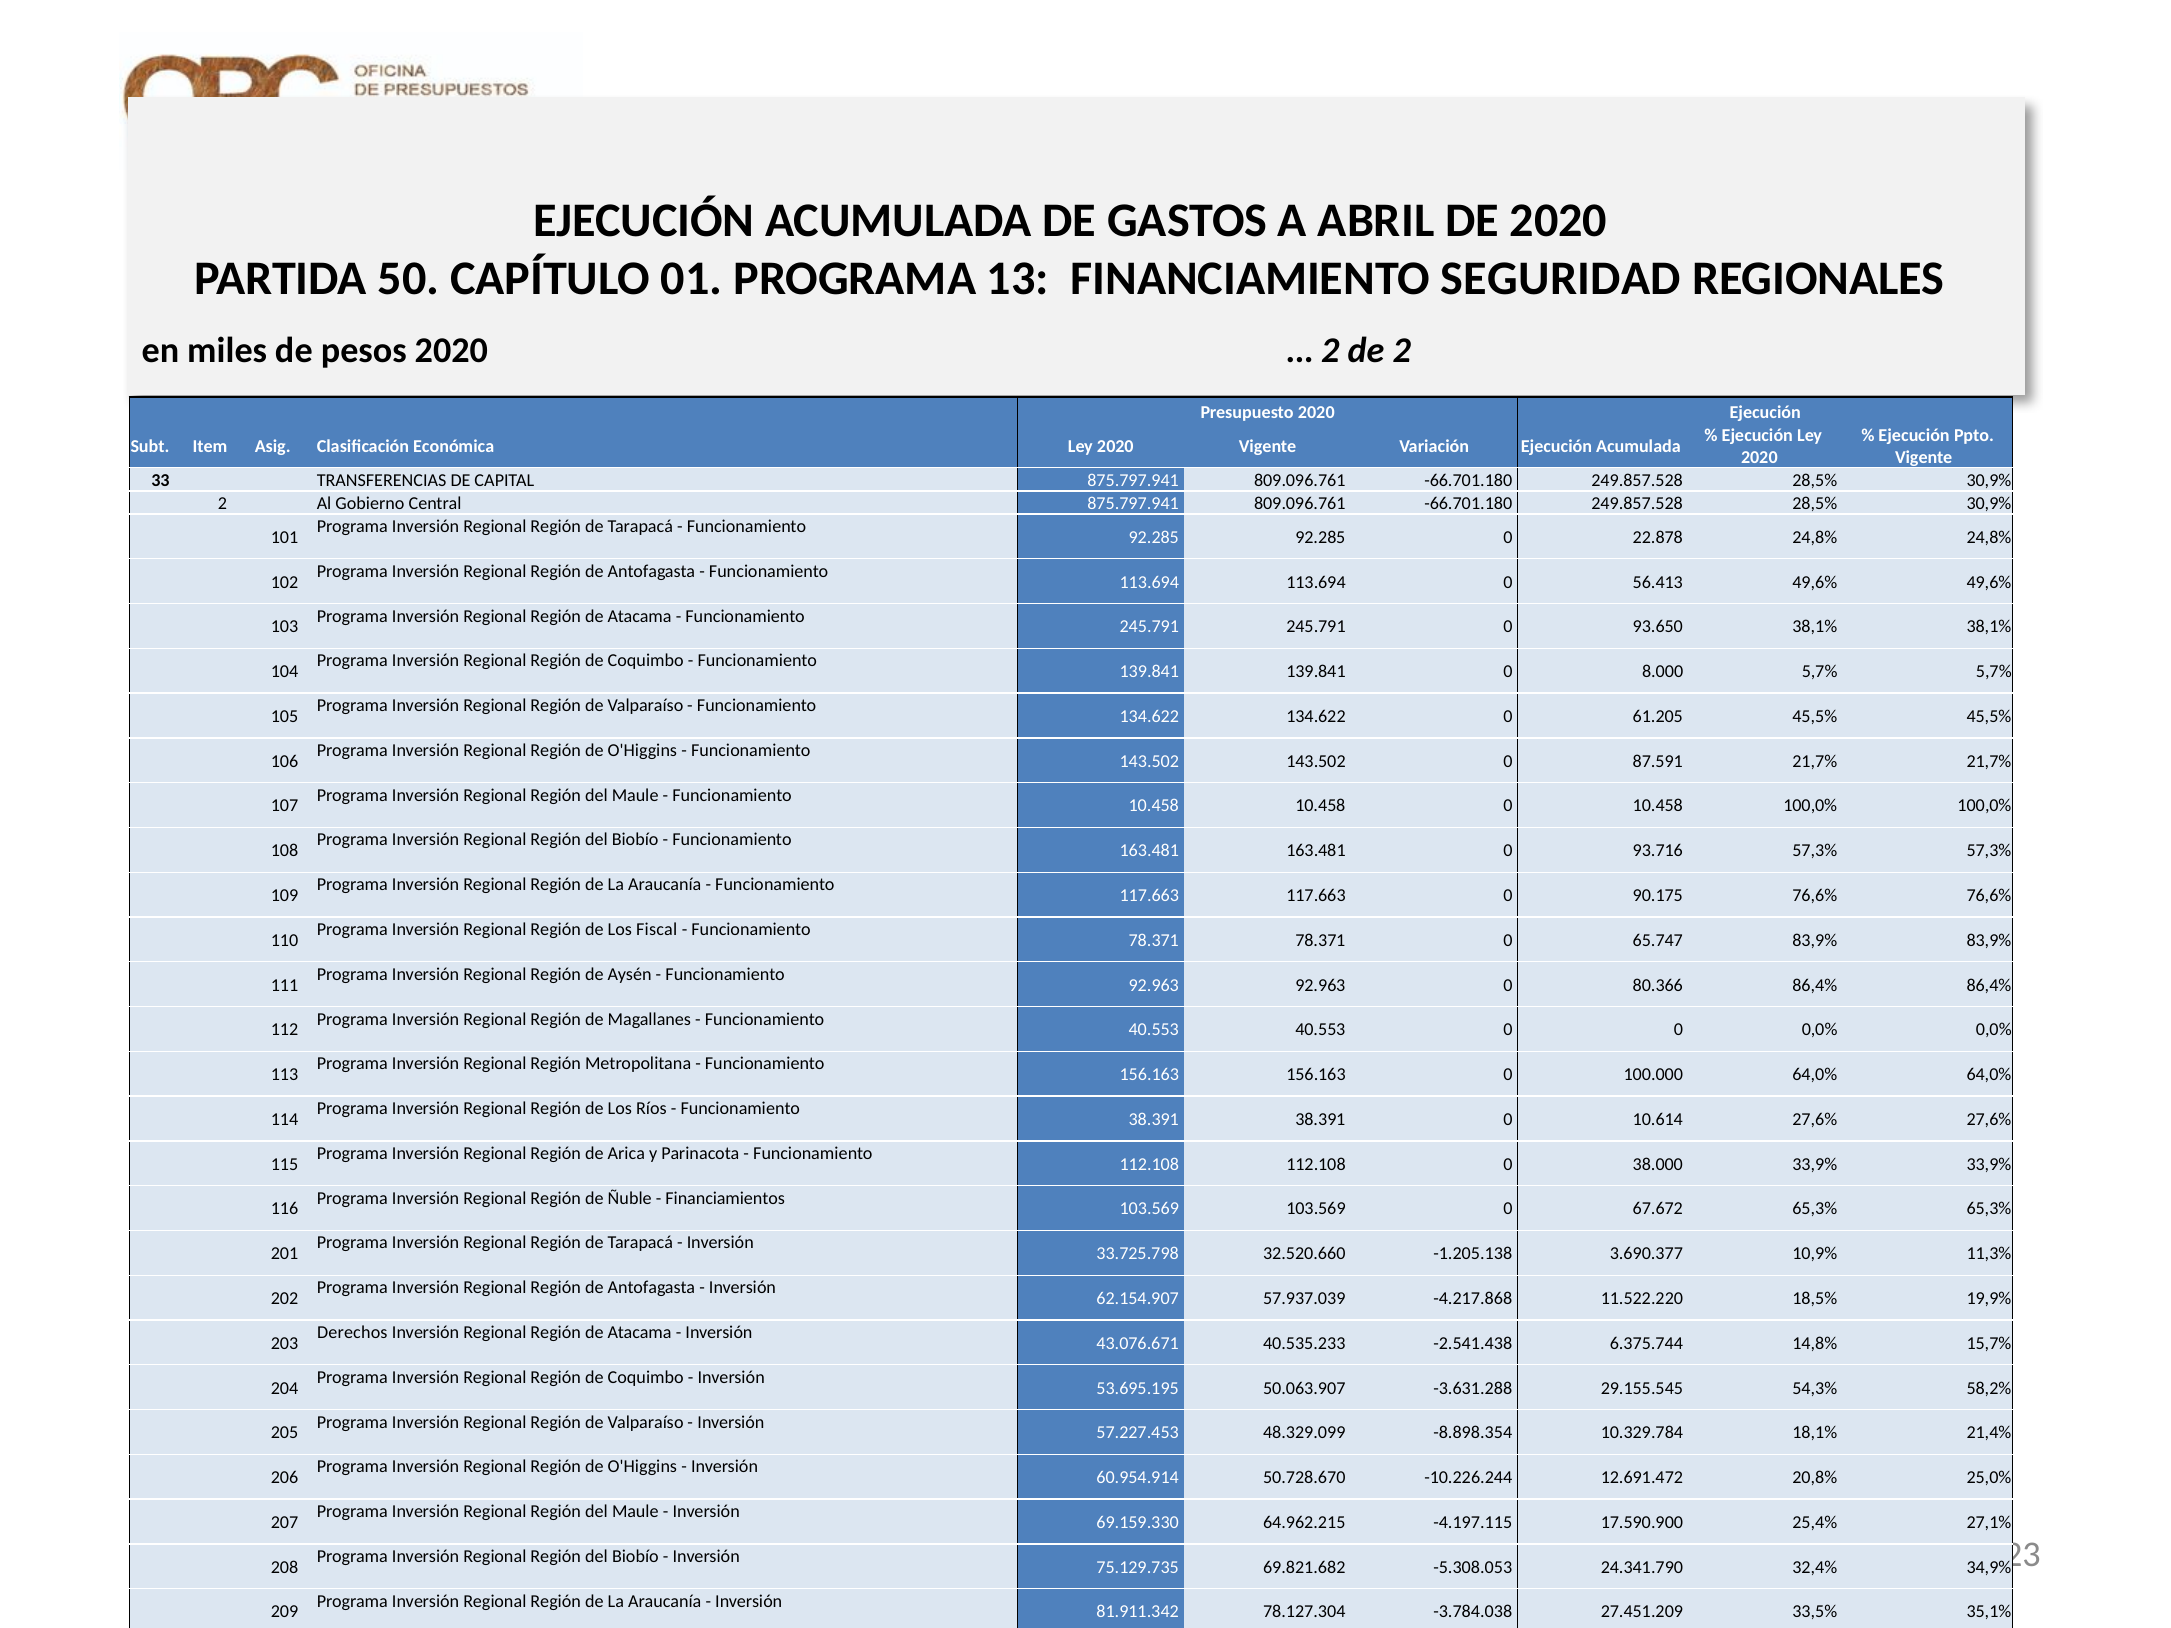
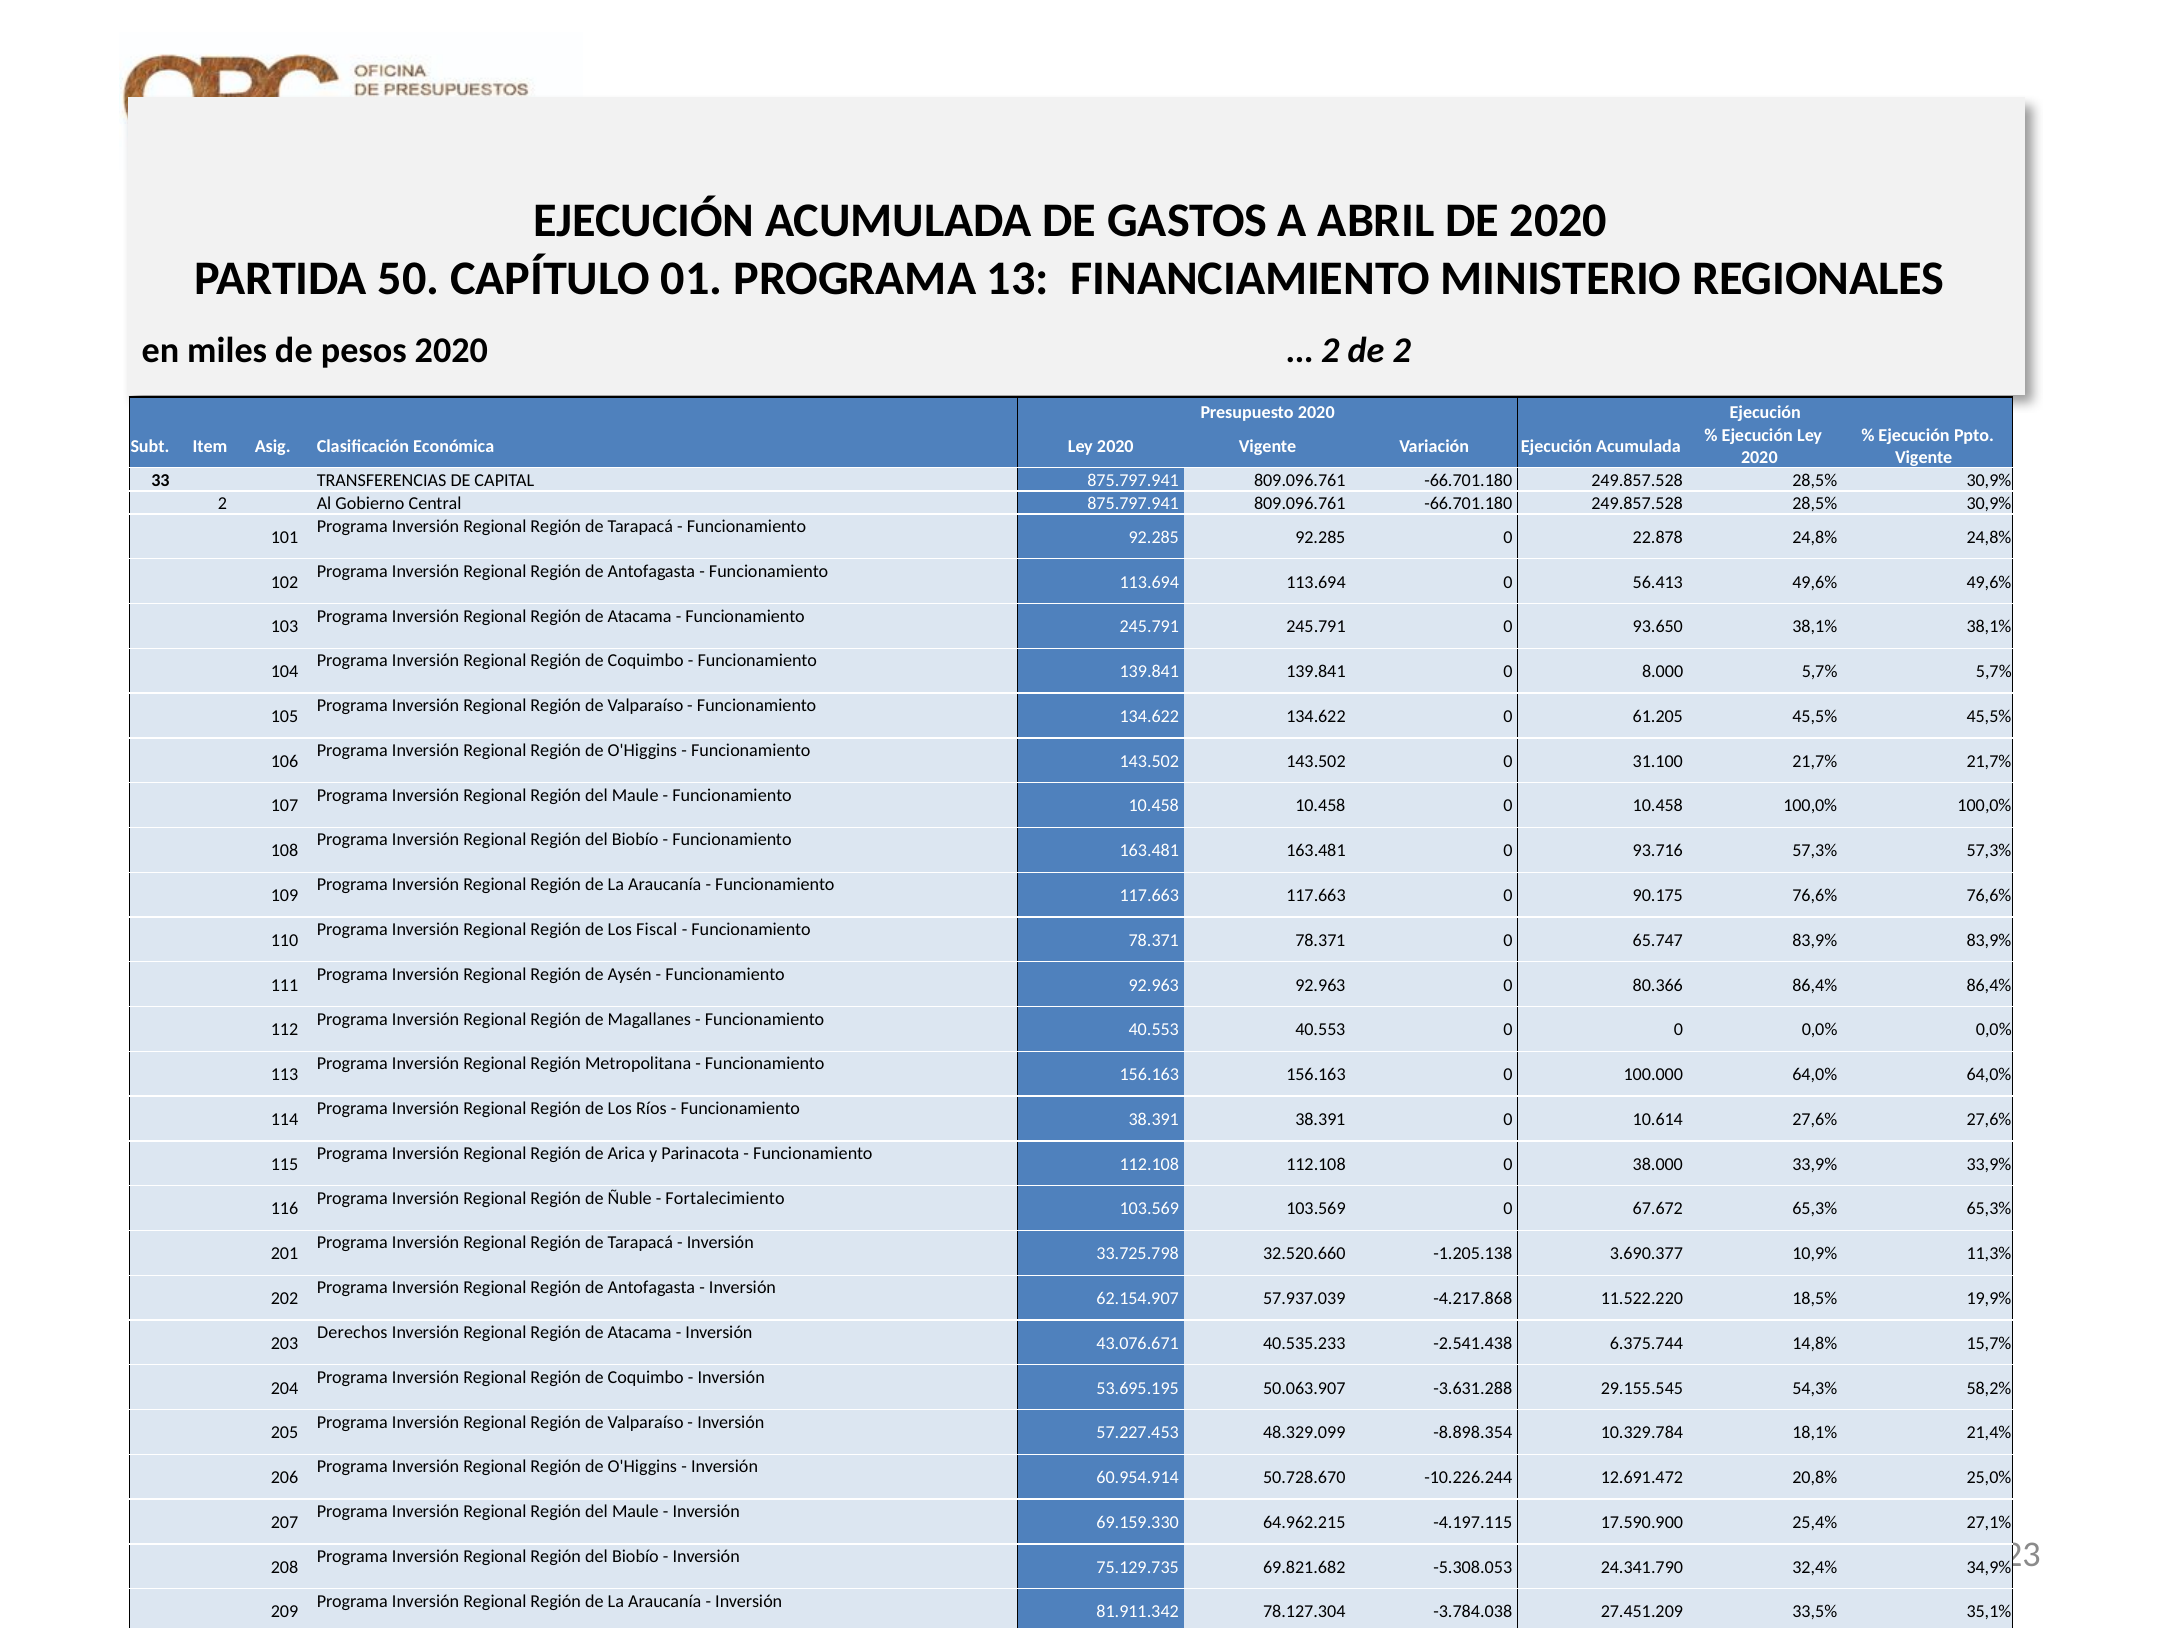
SEGURIDAD: SEGURIDAD -> MINISTERIO
87.591: 87.591 -> 31.100
Financiamientos: Financiamientos -> Fortalecimiento
